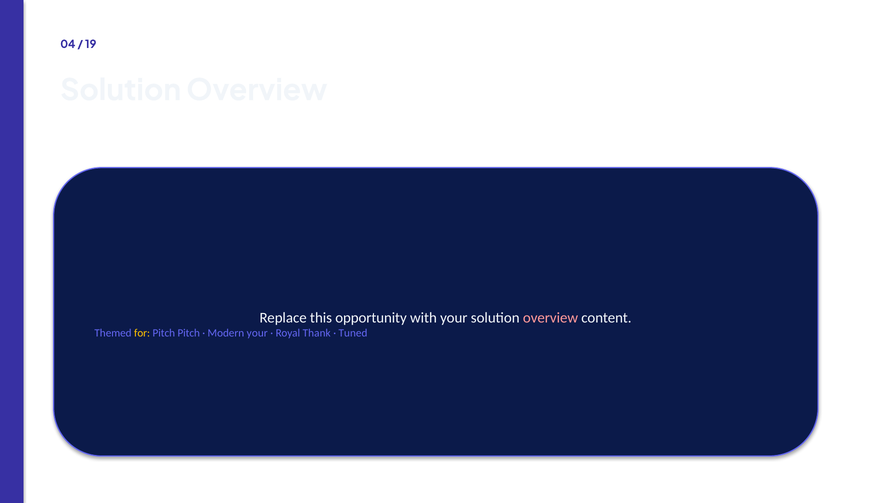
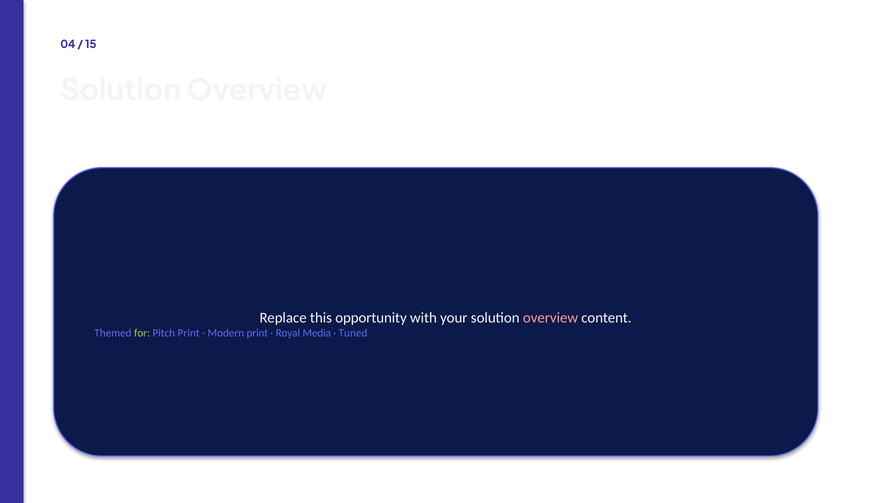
19: 19 -> 15
for colour: yellow -> light green
Pitch Pitch: Pitch -> Print
Modern your: your -> print
Thank: Thank -> Media
